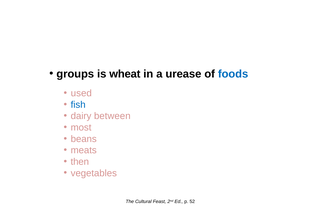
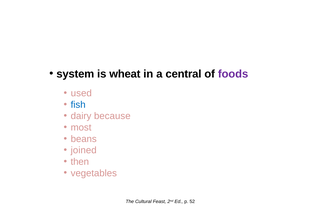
groups: groups -> system
urease: urease -> central
foods colour: blue -> purple
between: between -> because
meats: meats -> joined
